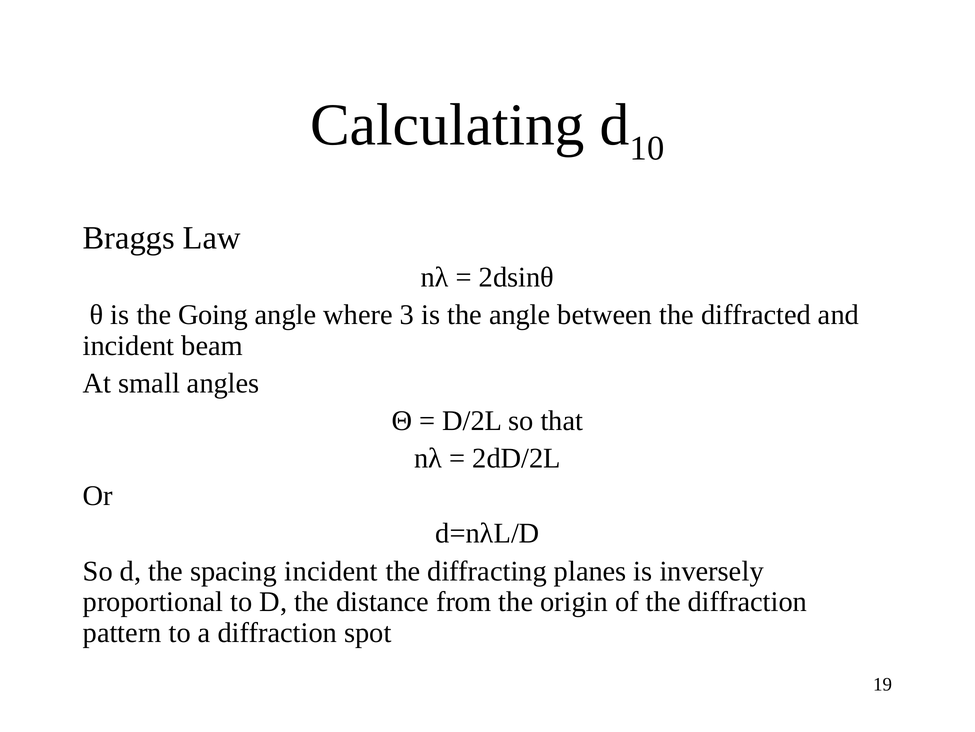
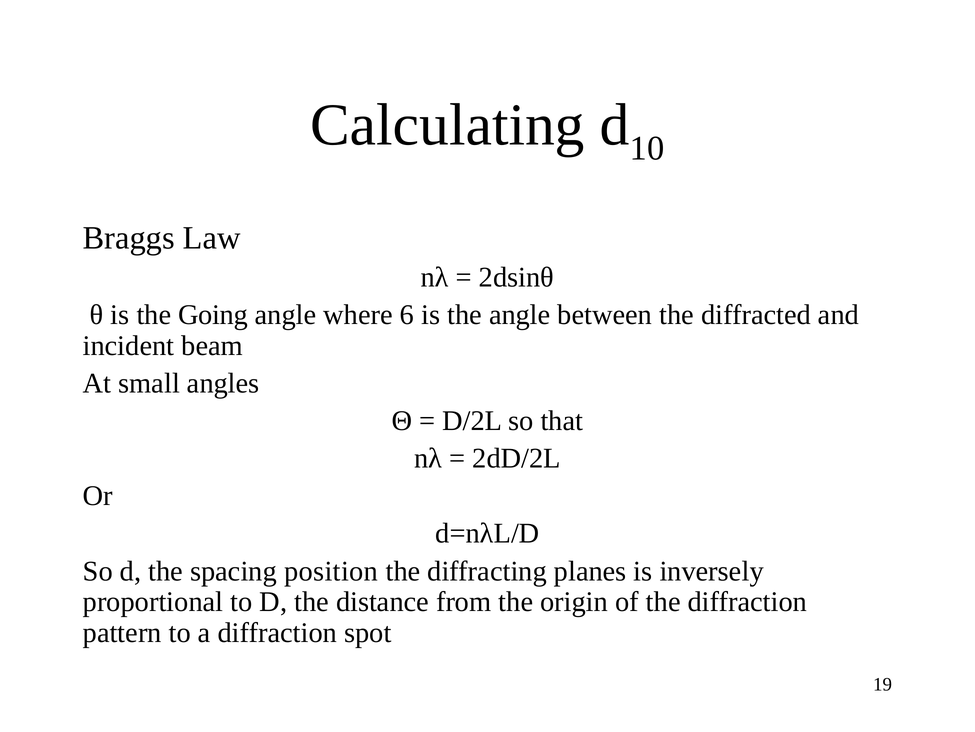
3: 3 -> 6
spacing incident: incident -> position
